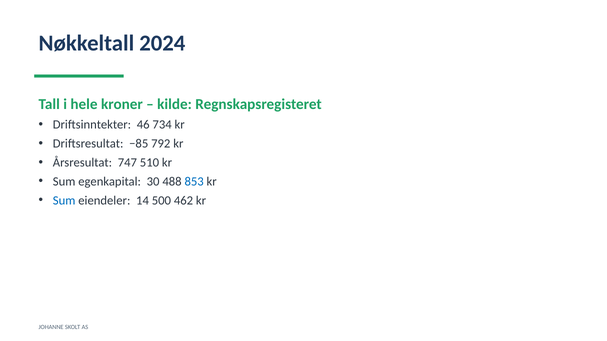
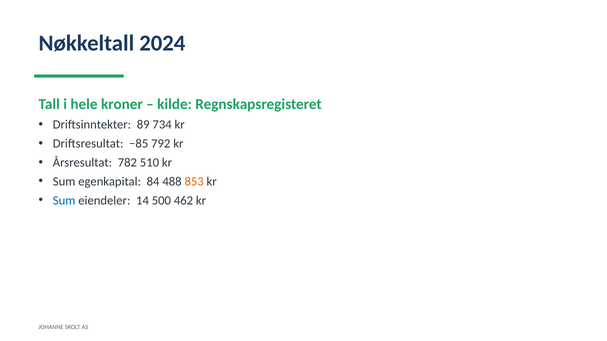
46: 46 -> 89
747: 747 -> 782
30: 30 -> 84
853 colour: blue -> orange
